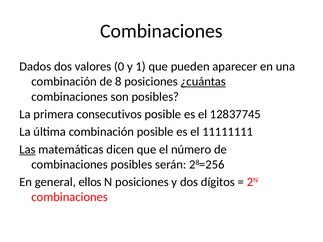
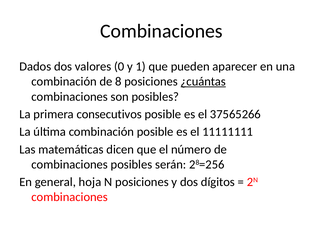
12837745: 12837745 -> 37565266
Las underline: present -> none
ellos: ellos -> hoja
